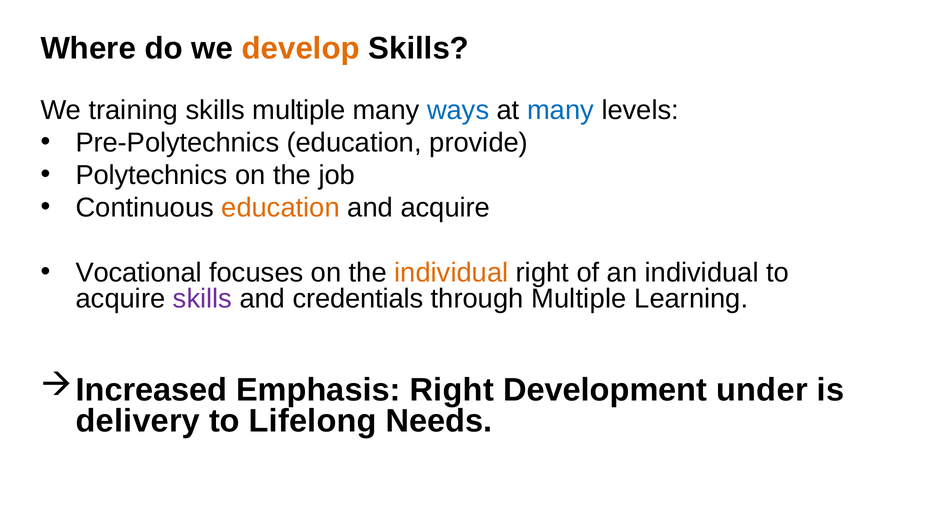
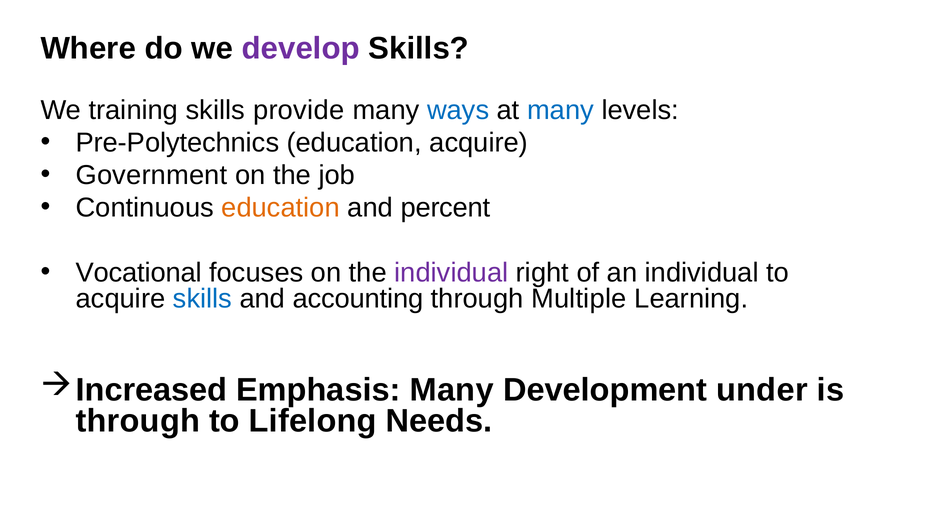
develop colour: orange -> purple
skills multiple: multiple -> provide
education provide: provide -> acquire
Polytechnics: Polytechnics -> Government
and acquire: acquire -> percent
individual at (451, 273) colour: orange -> purple
skills at (202, 299) colour: purple -> blue
credentials: credentials -> accounting
Emphasis Right: Right -> Many
delivery at (138, 421): delivery -> through
